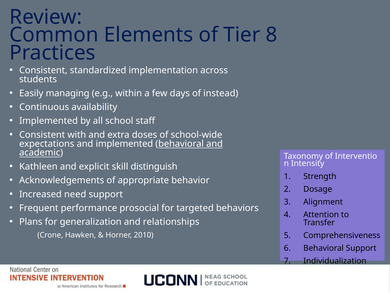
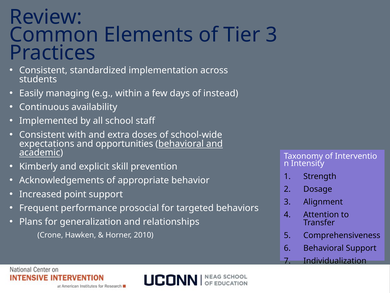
Tier 8: 8 -> 3
and implemented: implemented -> opportunities
Kathleen: Kathleen -> Kimberly
distinguish: distinguish -> prevention
need: need -> point
